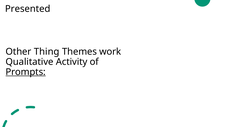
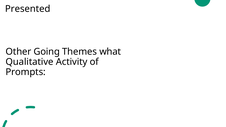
Thing: Thing -> Going
work: work -> what
Prompts underline: present -> none
